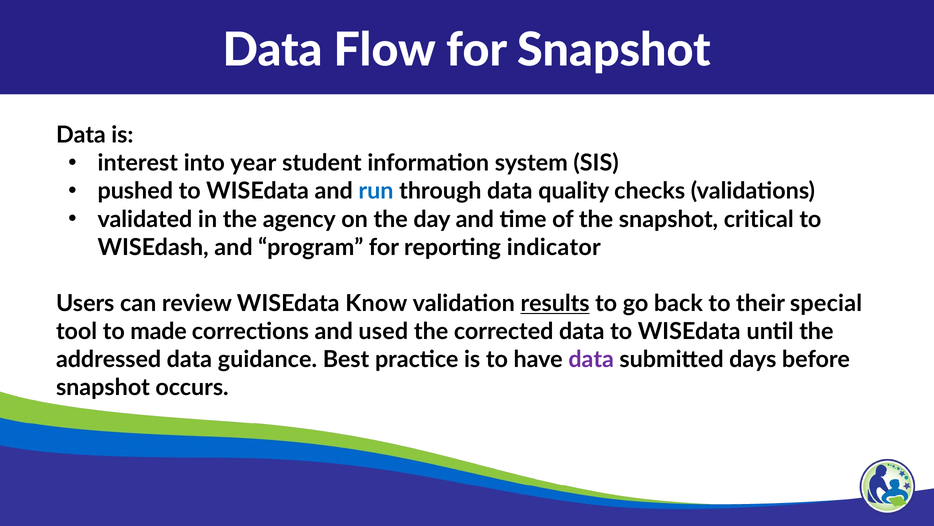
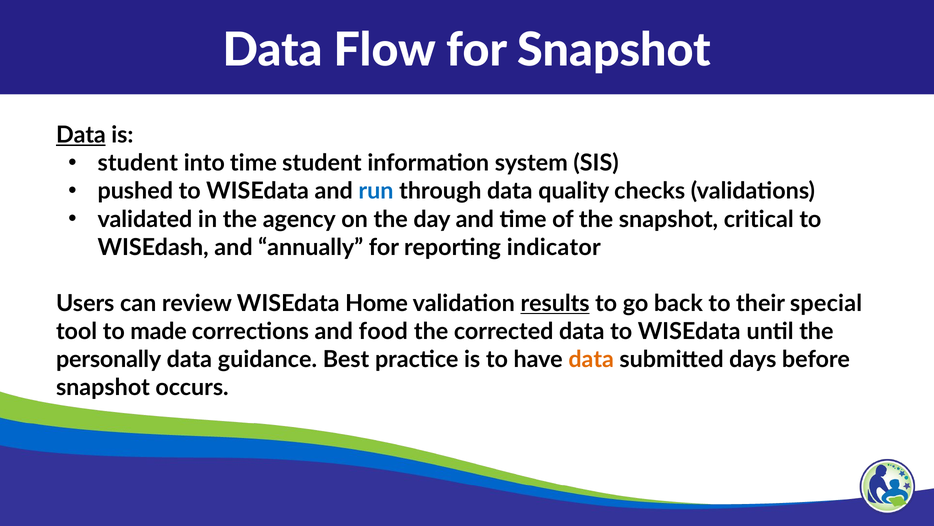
Data at (81, 135) underline: none -> present
interest at (138, 163): interest -> student
into year: year -> time
program: program -> annually
Know: Know -> Home
used: used -> food
addressed: addressed -> personally
data at (591, 359) colour: purple -> orange
